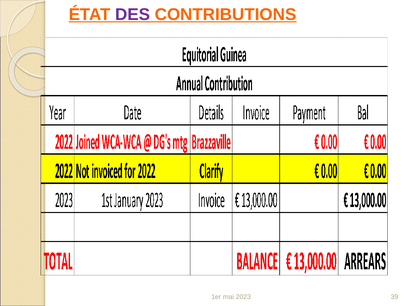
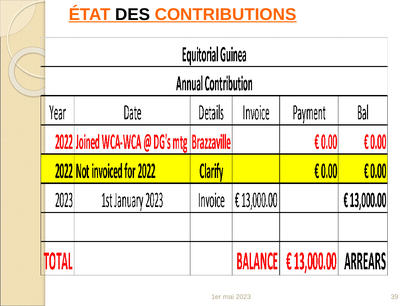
DES colour: purple -> black
